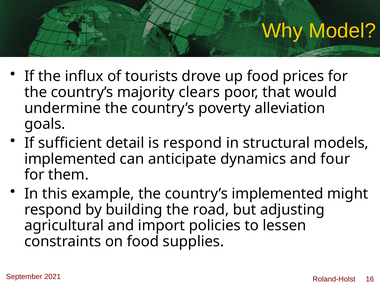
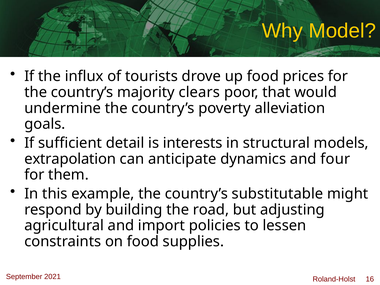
is respond: respond -> interests
implemented at (70, 159): implemented -> extrapolation
country’s implemented: implemented -> substitutable
